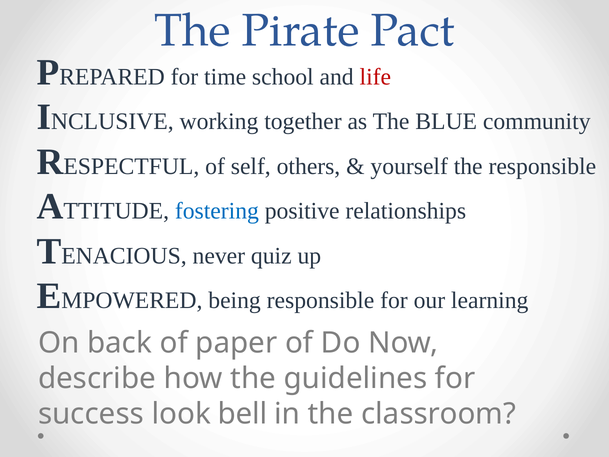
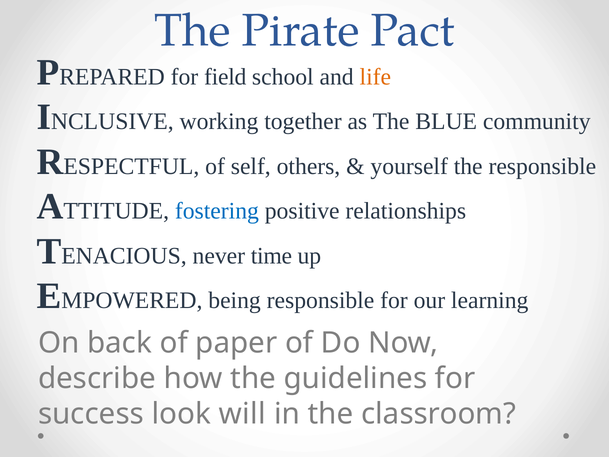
time: time -> field
life colour: red -> orange
quiz: quiz -> time
bell: bell -> will
